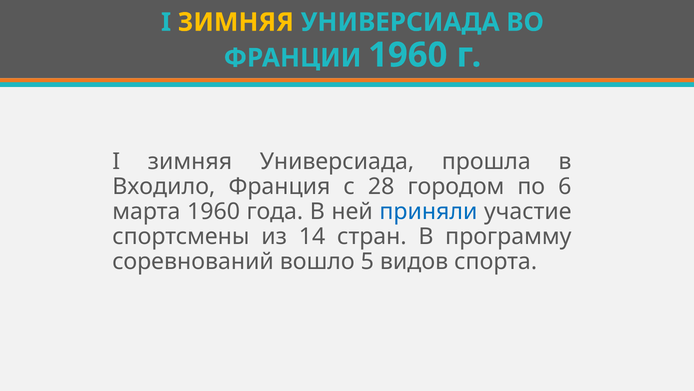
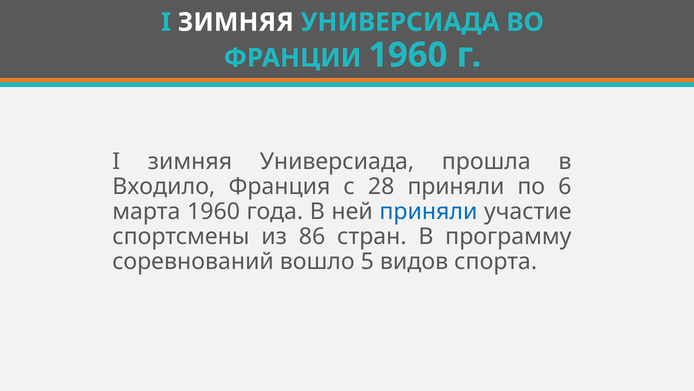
ЗИМНЯЯ at (236, 22) colour: yellow -> white
28 городом: городом -> приняли
14: 14 -> 86
